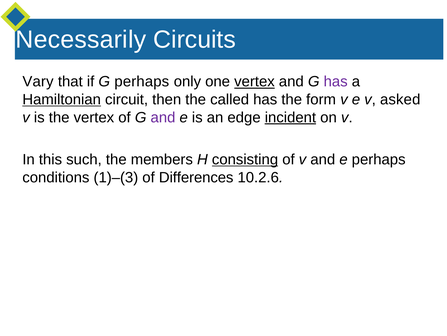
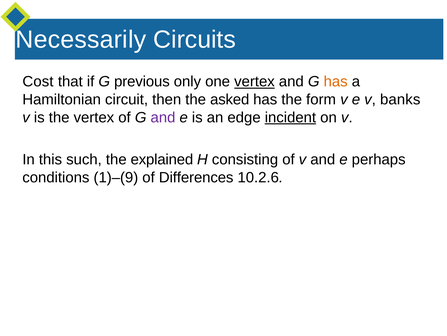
Vary: Vary -> Cost
G perhaps: perhaps -> previous
has at (336, 81) colour: purple -> orange
Hamiltonian underline: present -> none
called: called -> asked
asked: asked -> banks
members: members -> explained
consisting underline: present -> none
1)–(3: 1)–(3 -> 1)–(9
